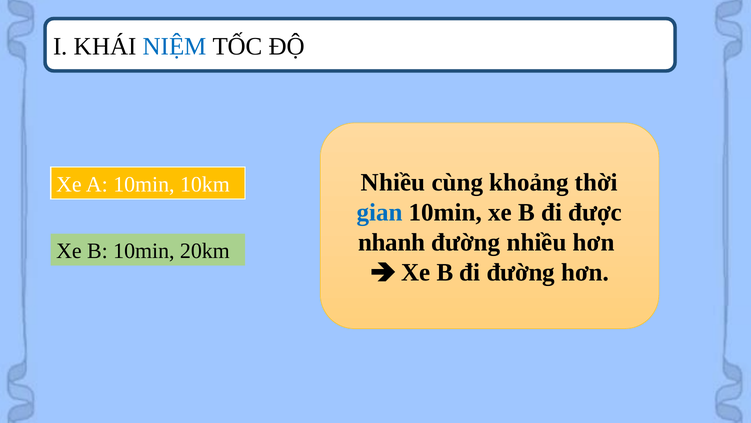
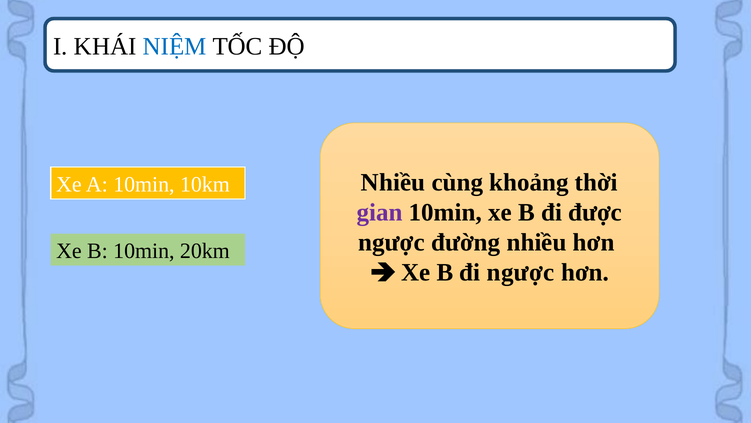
gian colour: blue -> purple
nhanh at (392, 242): nhanh -> ngược
đi đường: đường -> ngược
